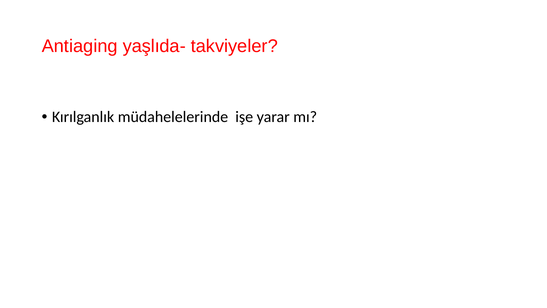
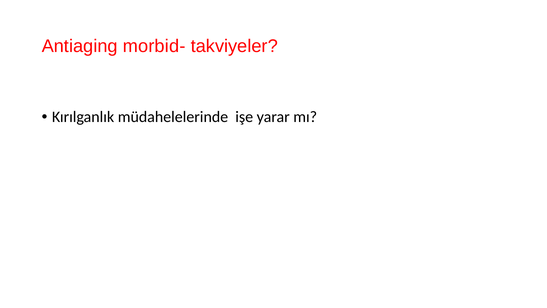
yaşlıda-: yaşlıda- -> morbid-
